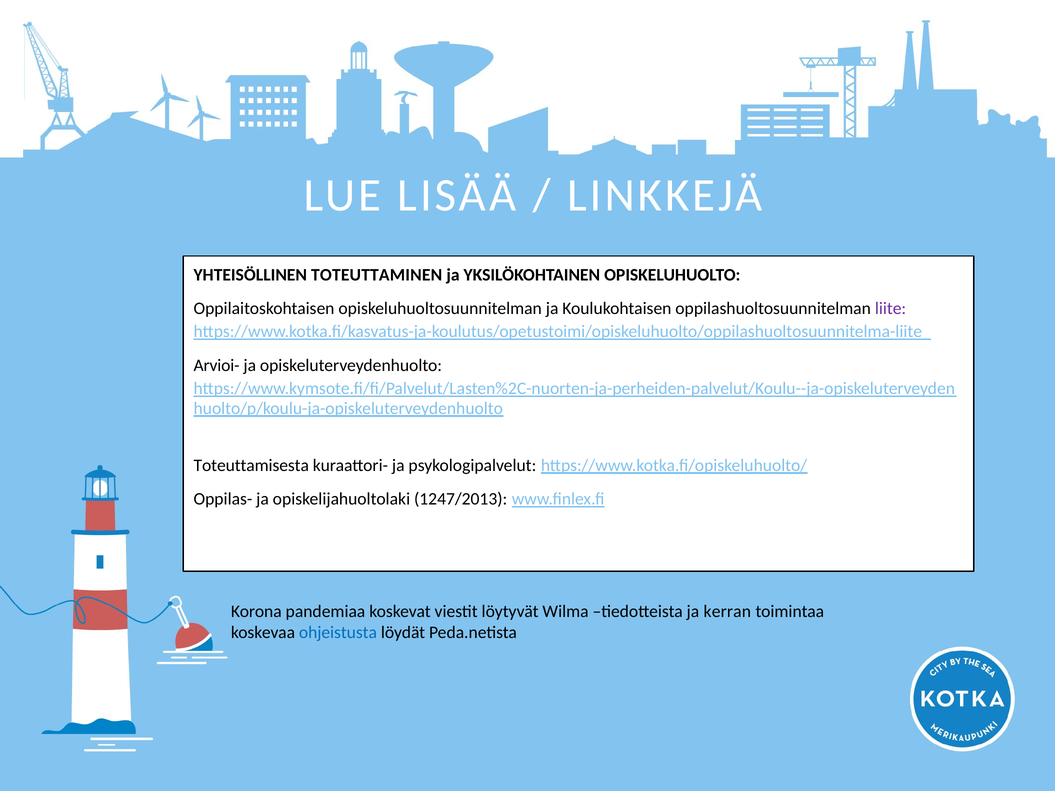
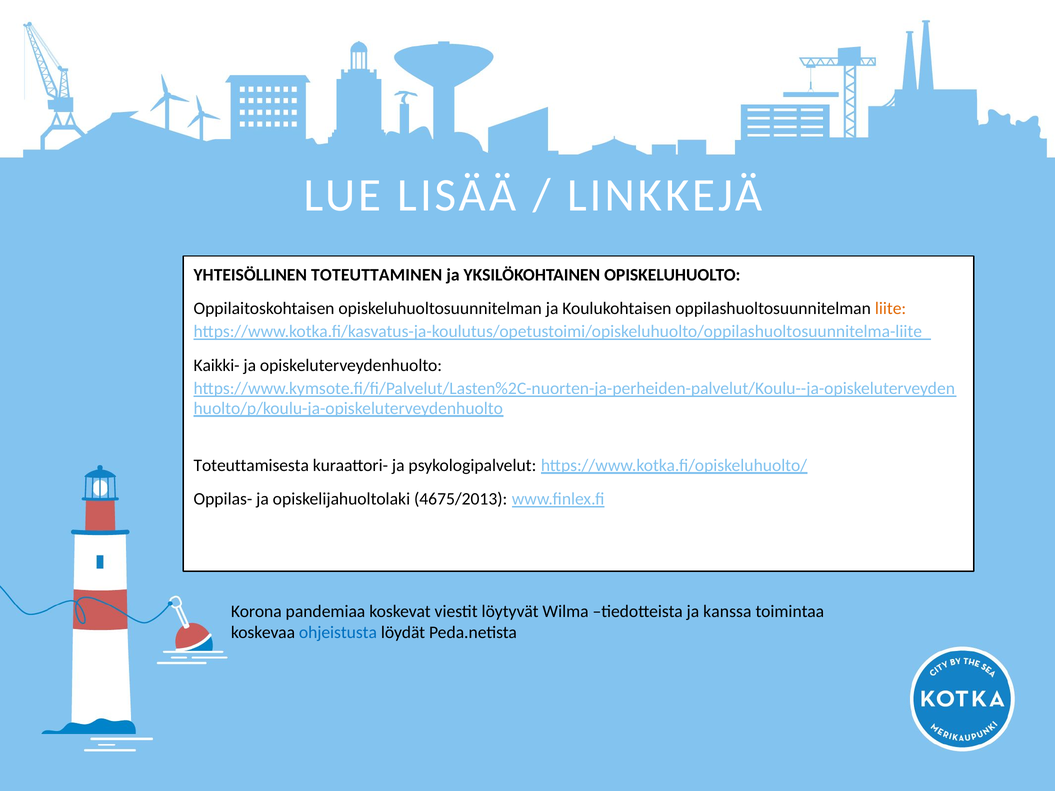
liite colour: purple -> orange
Arvioi-: Arvioi- -> Kaikki-
1247/2013: 1247/2013 -> 4675/2013
kerran: kerran -> kanssa
